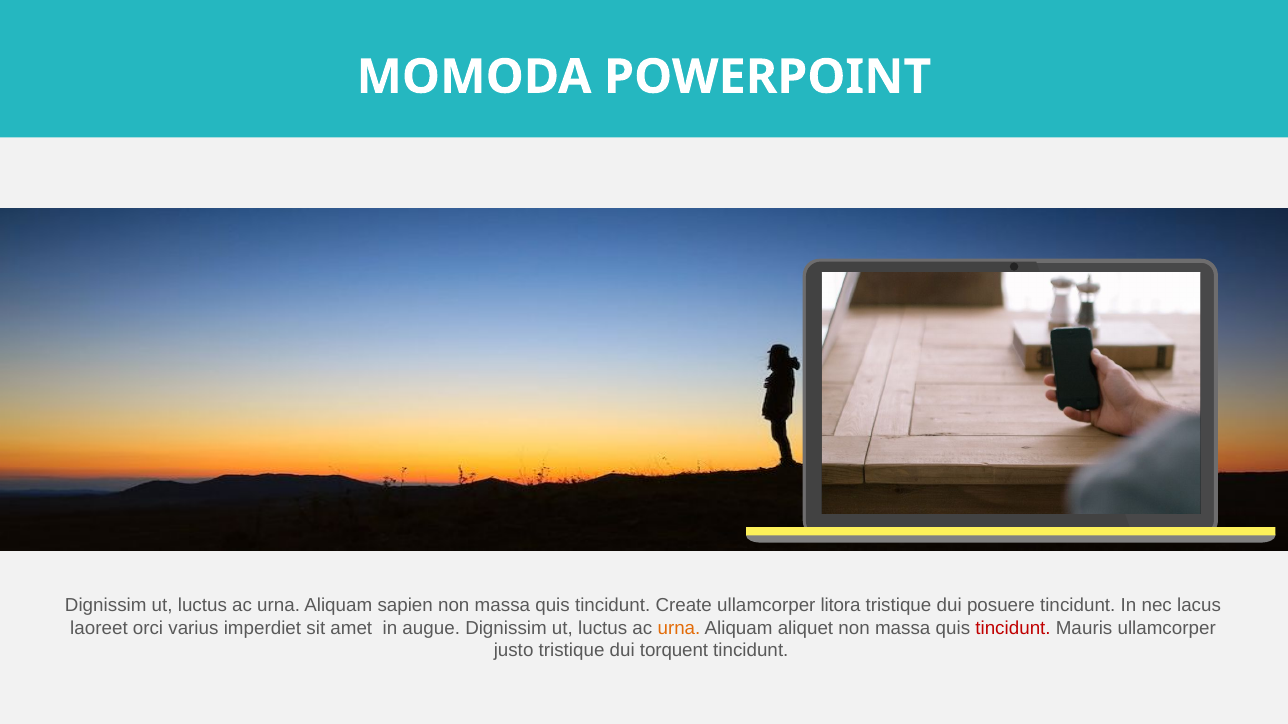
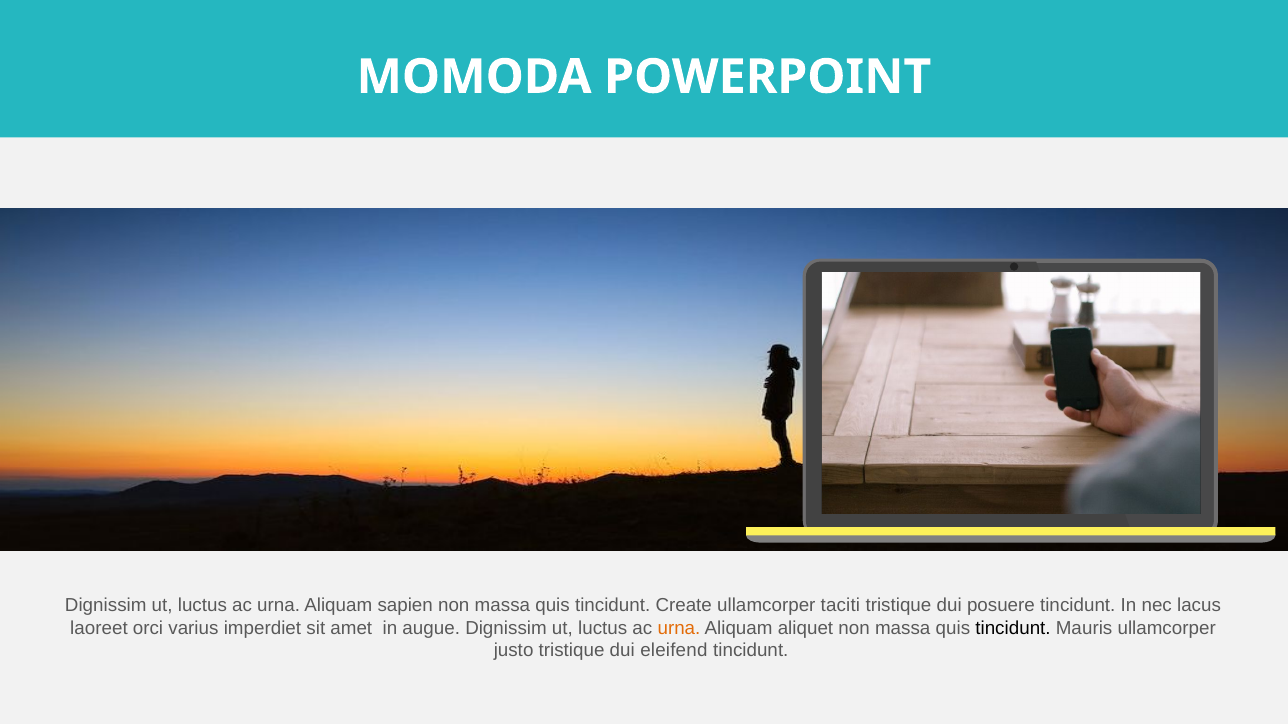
litora: litora -> taciti
tincidunt at (1013, 629) colour: red -> black
torquent: torquent -> eleifend
